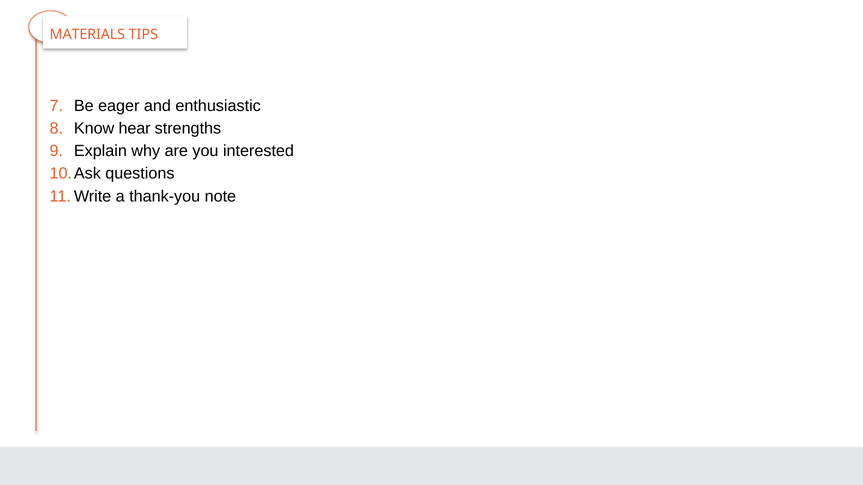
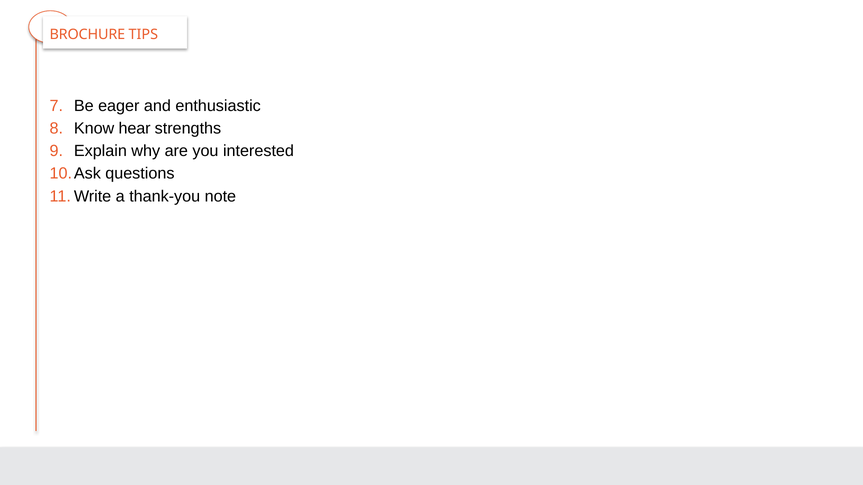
MATERIALS: MATERIALS -> BROCHURE
